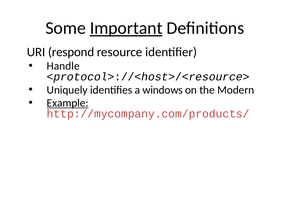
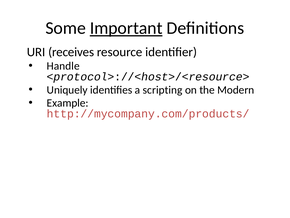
respond: respond -> receives
windows: windows -> scripting
Example underline: present -> none
